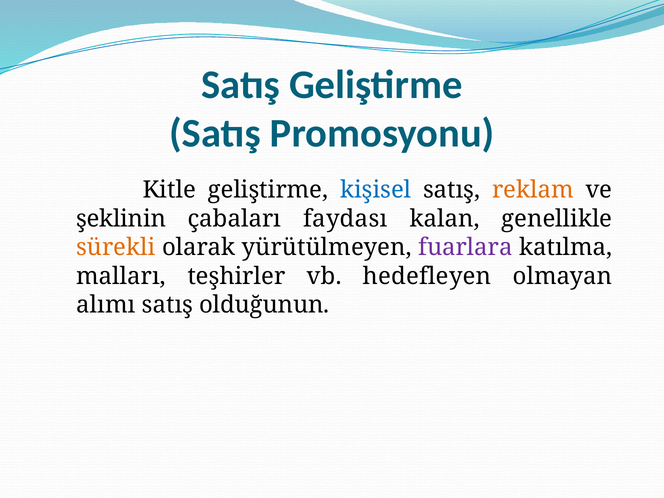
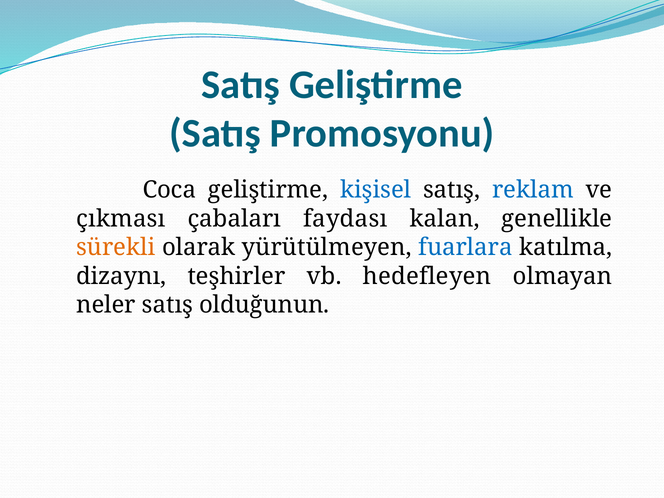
Kitle: Kitle -> Coca
reklam colour: orange -> blue
şeklinin: şeklinin -> çıkması
fuarlara colour: purple -> blue
malları: malları -> dizaynı
alımı: alımı -> neler
